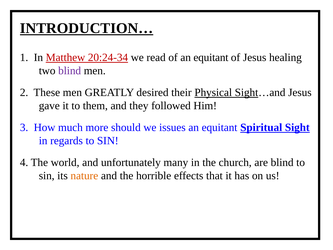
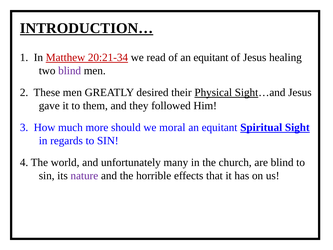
20:24-34: 20:24-34 -> 20:21-34
issues: issues -> moral
nature colour: orange -> purple
